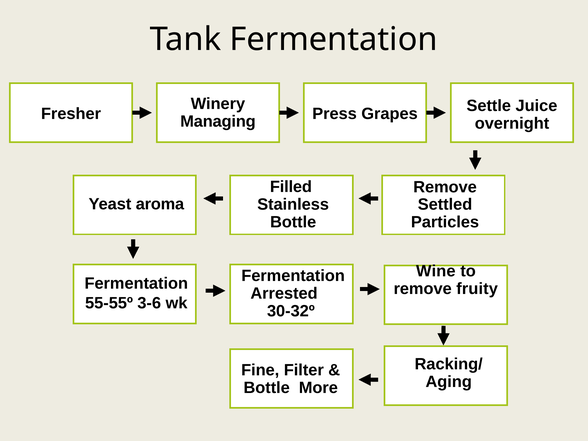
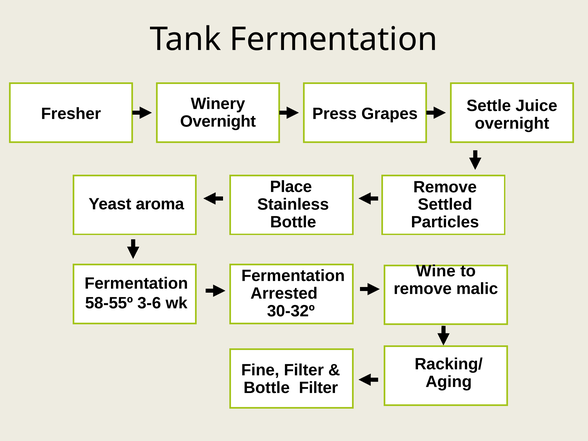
Managing at (218, 121): Managing -> Overnight
Filled: Filled -> Place
fruity: fruity -> malic
55-55º: 55-55º -> 58-55º
Bottle More: More -> Filter
